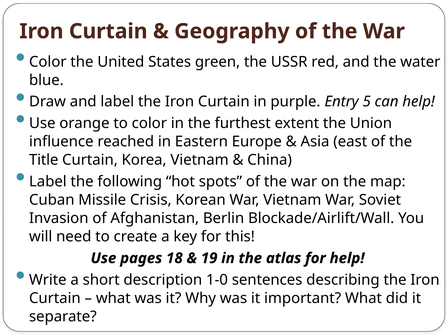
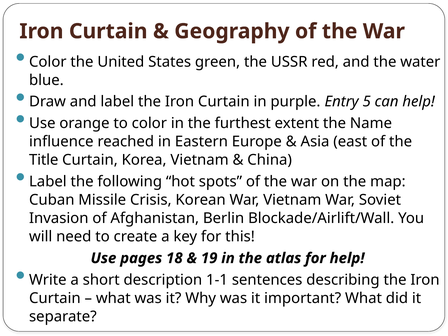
Union: Union -> Name
1-0: 1-0 -> 1-1
